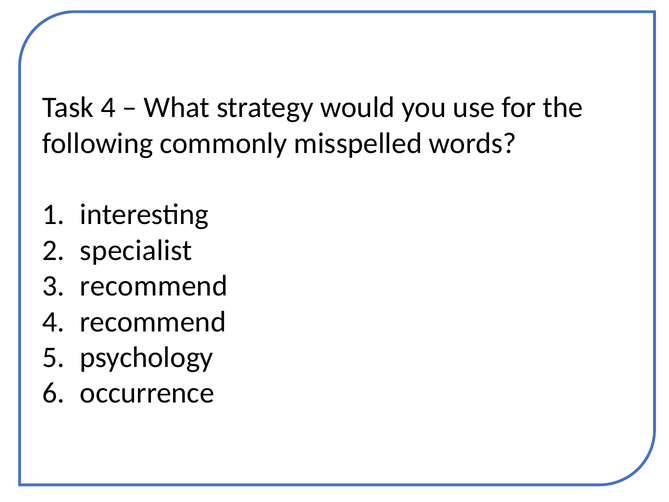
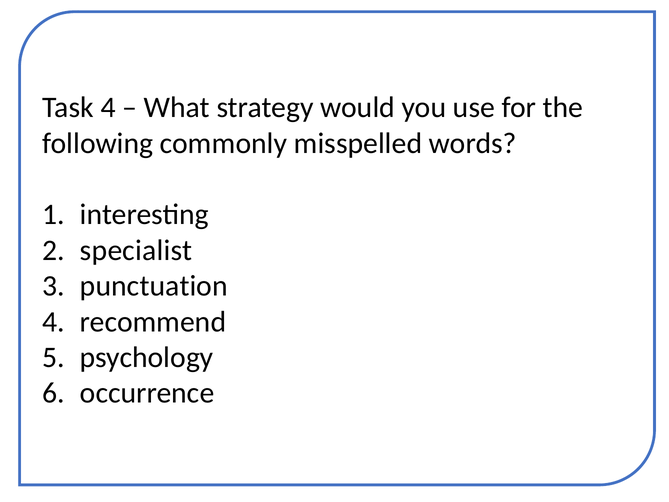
recommend at (154, 286): recommend -> punctuation
